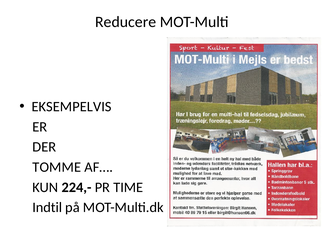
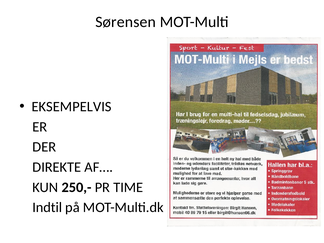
Reducere: Reducere -> Sørensen
TOMME: TOMME -> DIREKTE
224,-: 224,- -> 250,-
